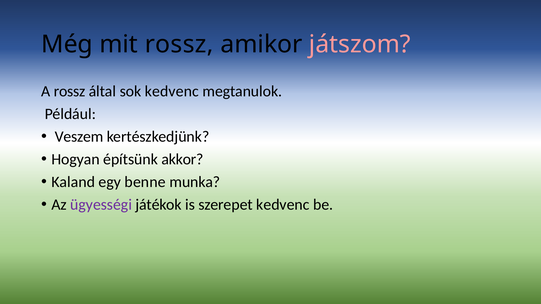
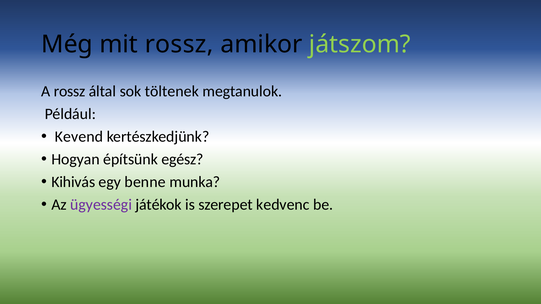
játszom colour: pink -> light green
sok kedvenc: kedvenc -> töltenek
Veszem: Veszem -> Kevend
akkor: akkor -> egész
Kaland: Kaland -> Kihivás
